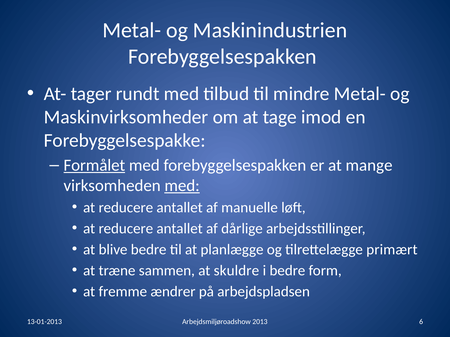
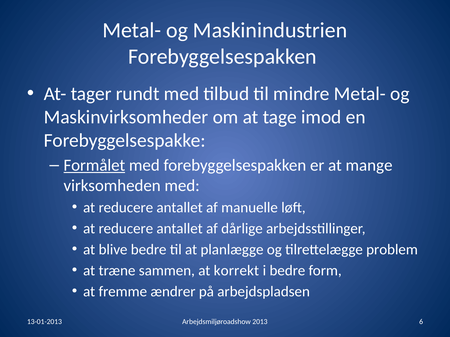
med at (182, 186) underline: present -> none
primært: primært -> problem
skuldre: skuldre -> korrekt
